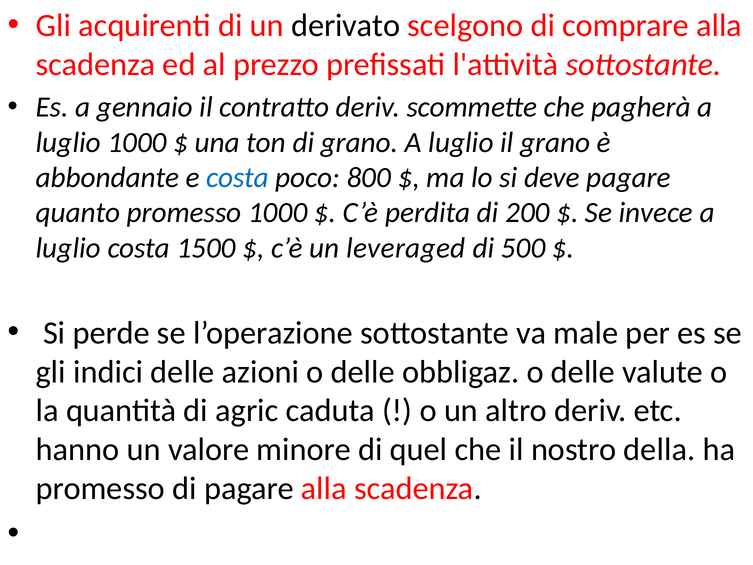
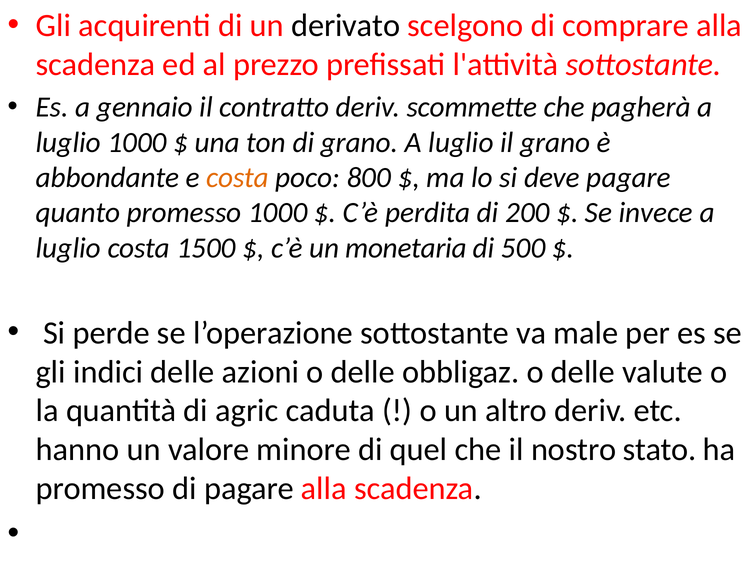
costa at (238, 177) colour: blue -> orange
leveraged: leveraged -> monetaria
della: della -> stato
